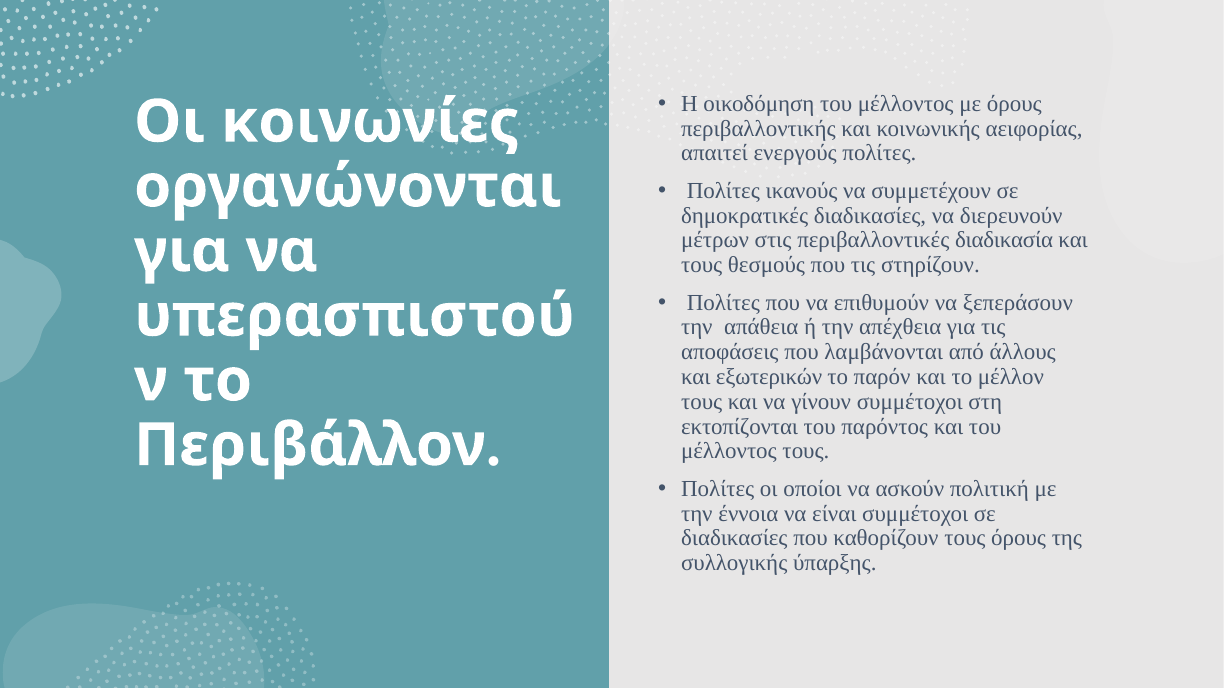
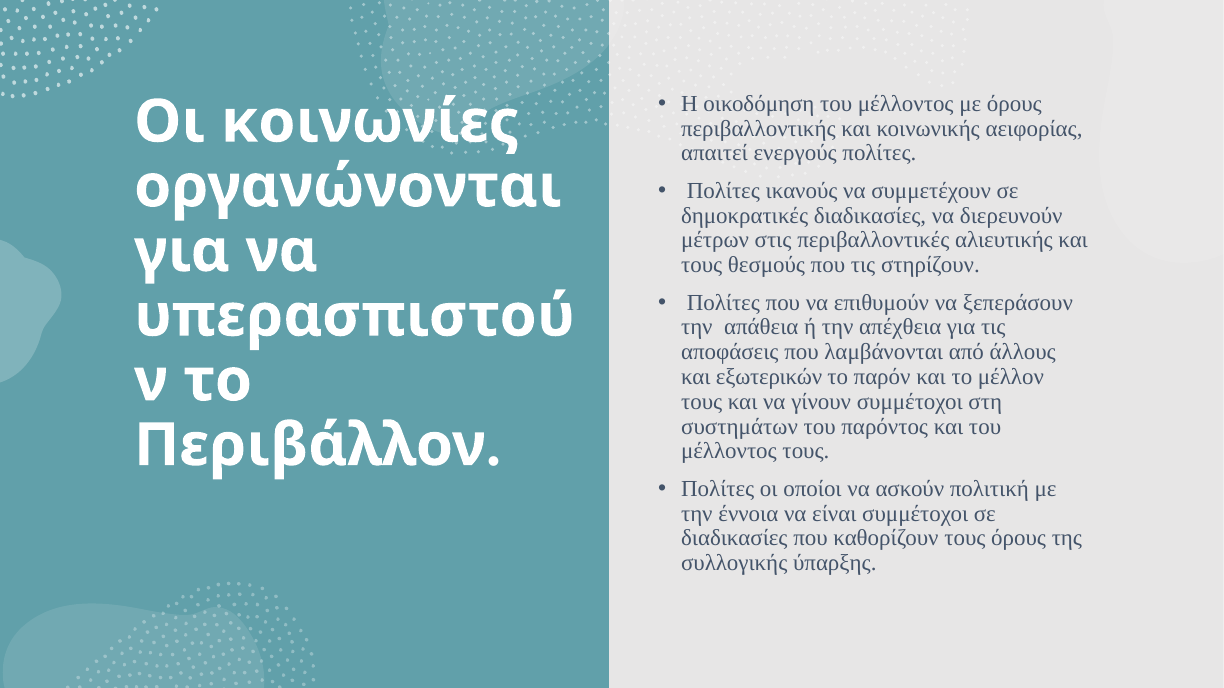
διαδικασία: διαδικασία -> αλιευτικής
εκτοπίζονται: εκτοπίζονται -> συστημάτων
